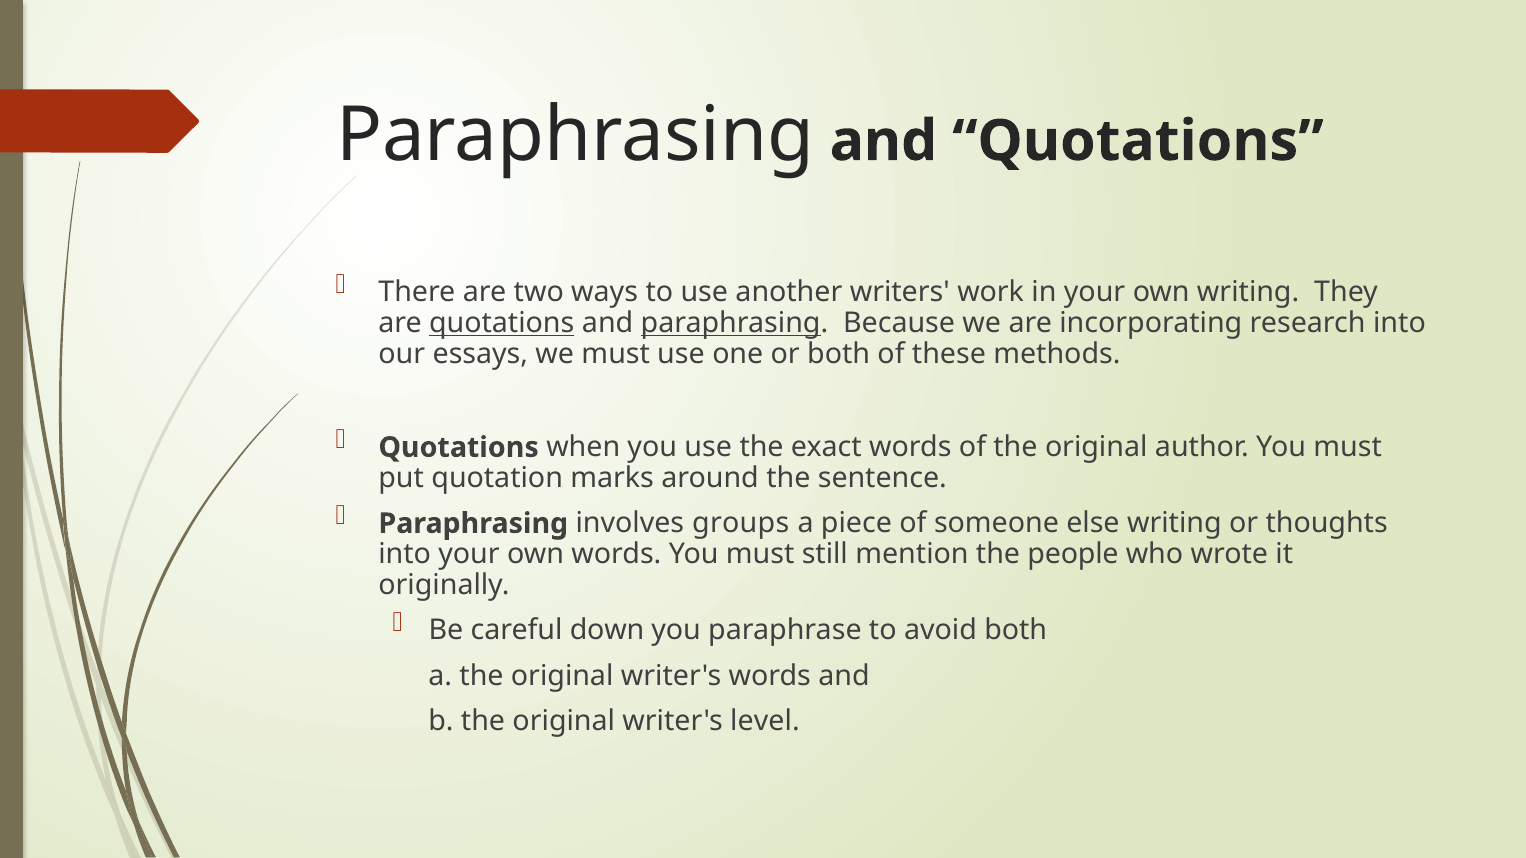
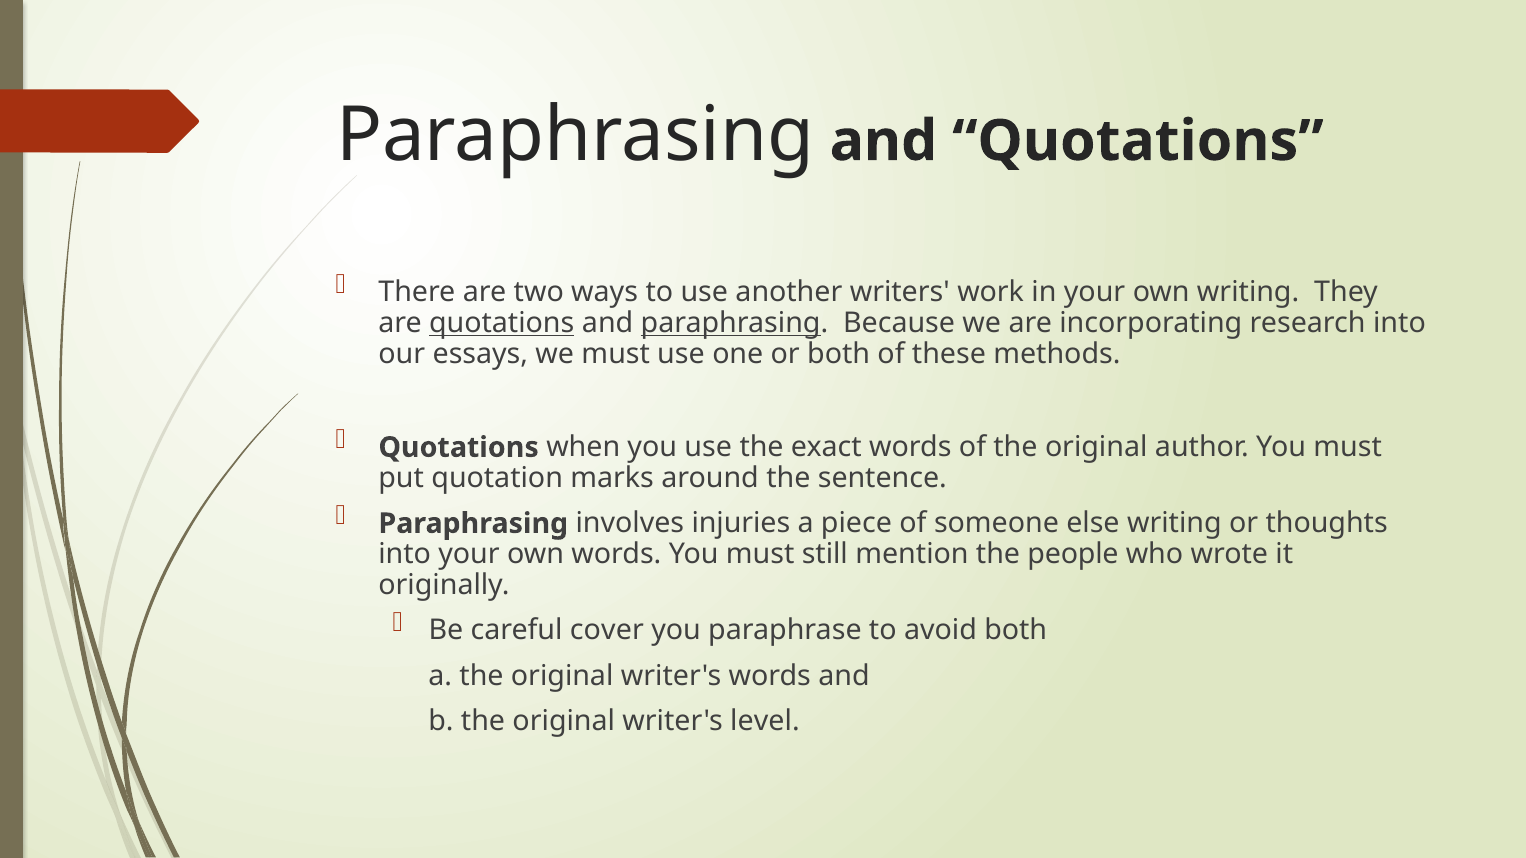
groups: groups -> injuries
down: down -> cover
